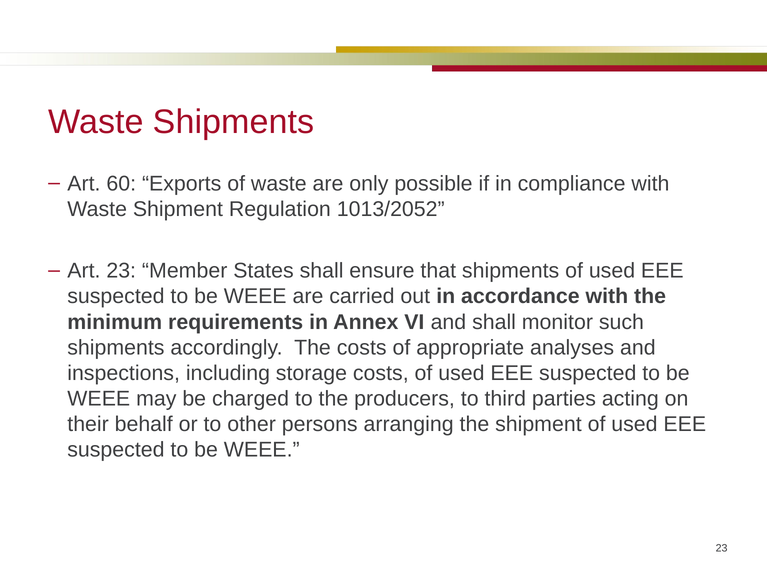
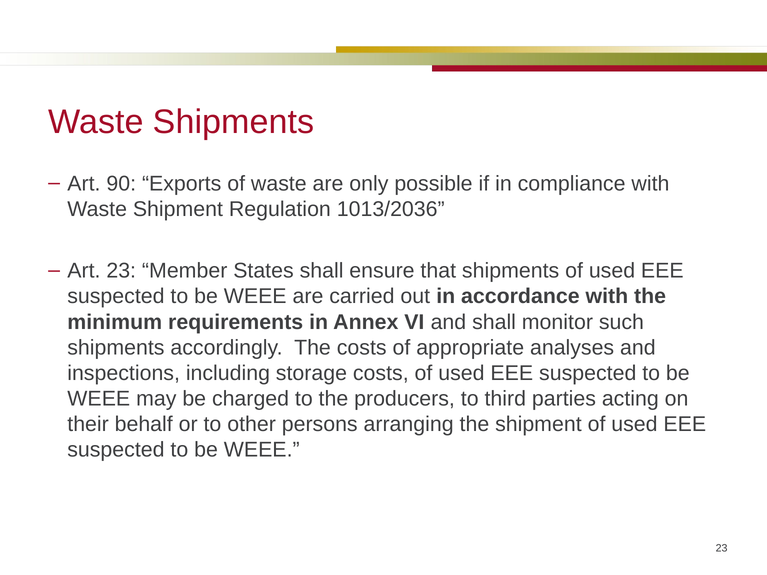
60: 60 -> 90
1013/2052: 1013/2052 -> 1013/2036
